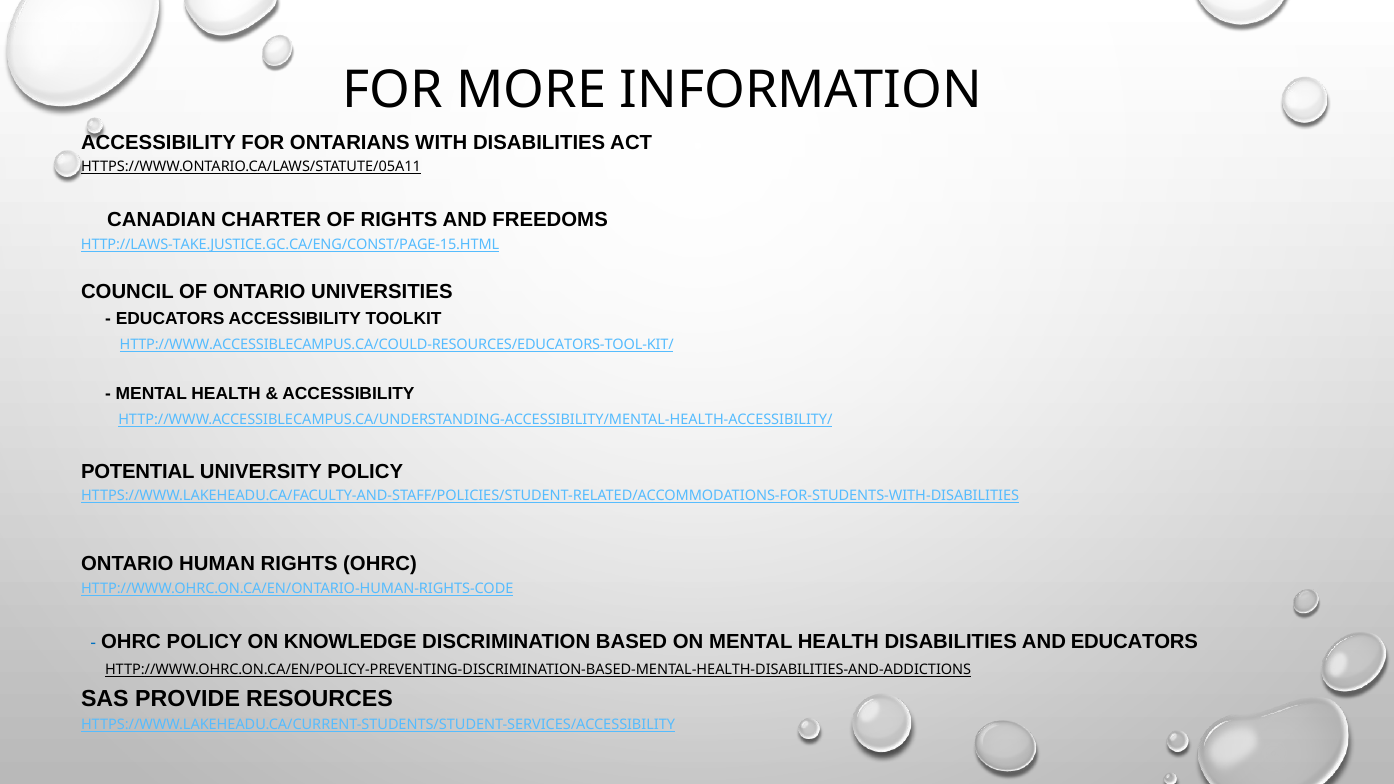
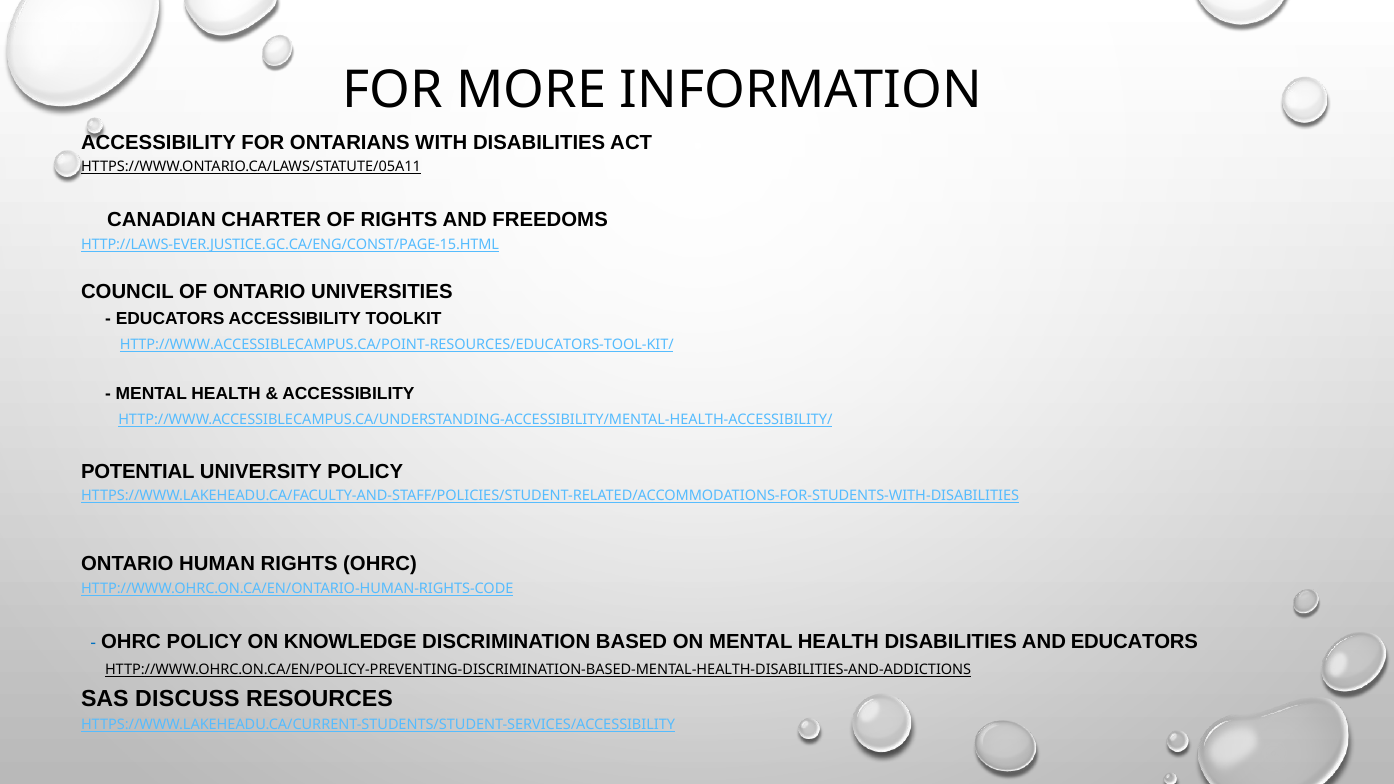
HTTP://LAWS-TAKE.JUSTICE.GC.CA/ENG/CONST/PAGE-15.HTML: HTTP://LAWS-TAKE.JUSTICE.GC.CA/ENG/CONST/PAGE-15.HTML -> HTTP://LAWS-EVER.JUSTICE.GC.CA/ENG/CONST/PAGE-15.HTML
HTTP://WWW.ACCESSIBLECAMPUS.CA/COULD-RESOURCES/EDUCATORS-TOOL-KIT/: HTTP://WWW.ACCESSIBLECAMPUS.CA/COULD-RESOURCES/EDUCATORS-TOOL-KIT/ -> HTTP://WWW.ACCESSIBLECAMPUS.CA/POINT-RESOURCES/EDUCATORS-TOOL-KIT/
PROVIDE: PROVIDE -> DISCUSS
